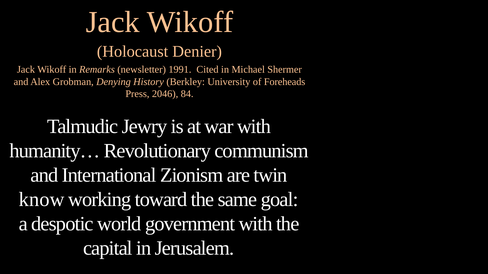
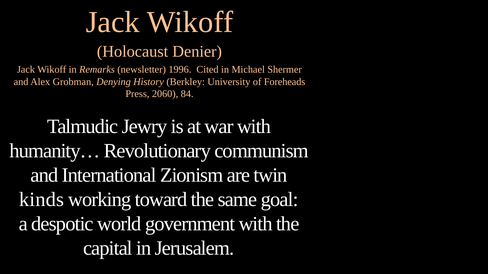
1991: 1991 -> 1996
2046: 2046 -> 2060
know: know -> kinds
